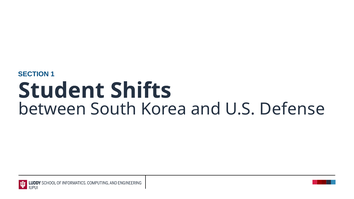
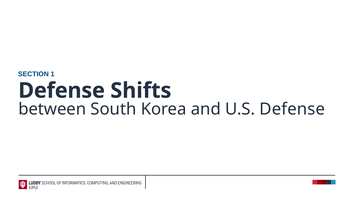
Student at (61, 91): Student -> Defense
